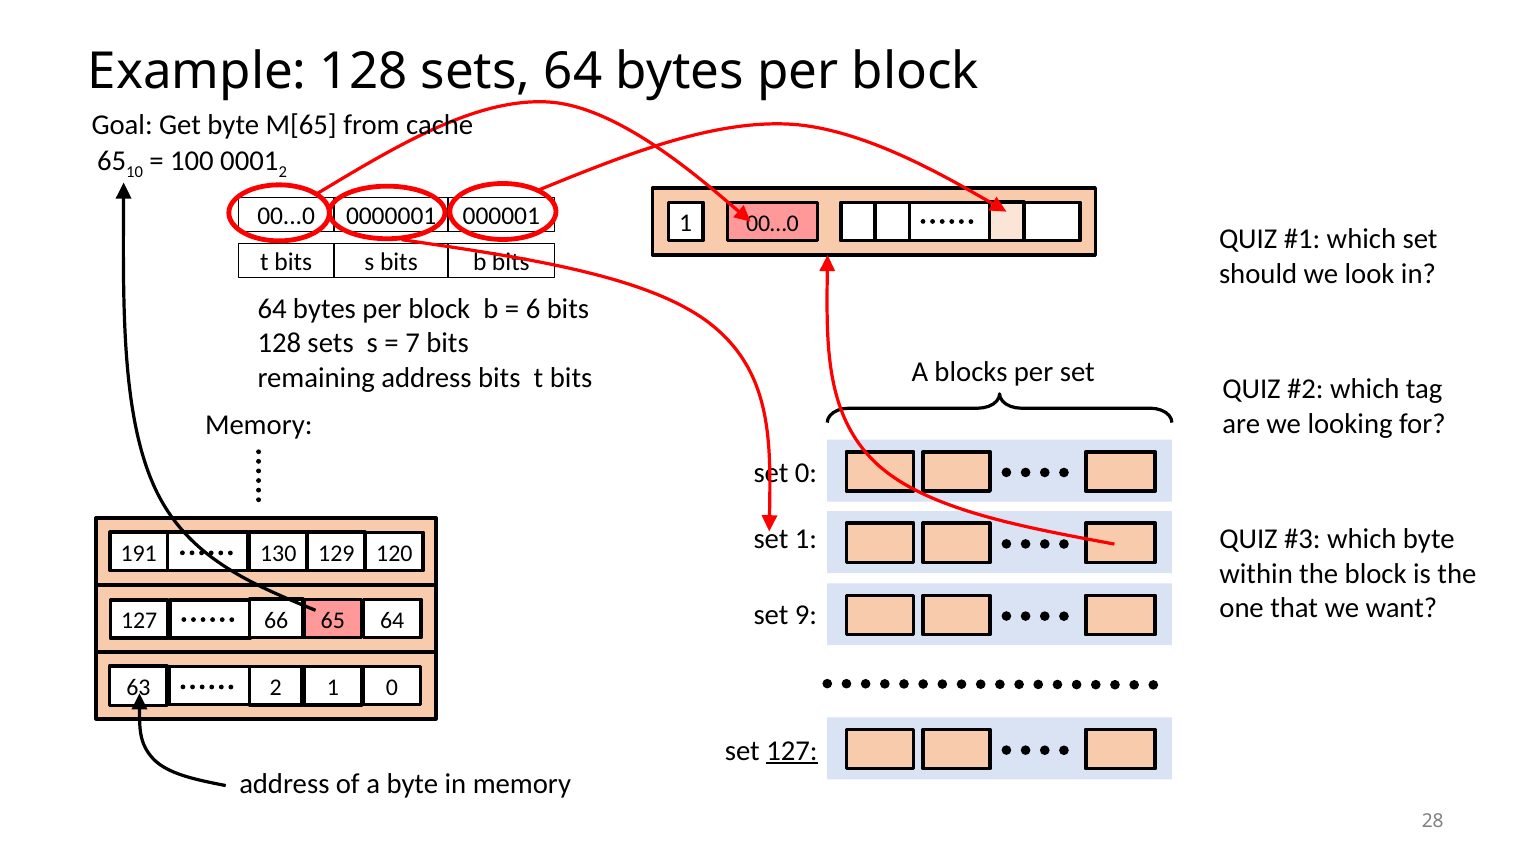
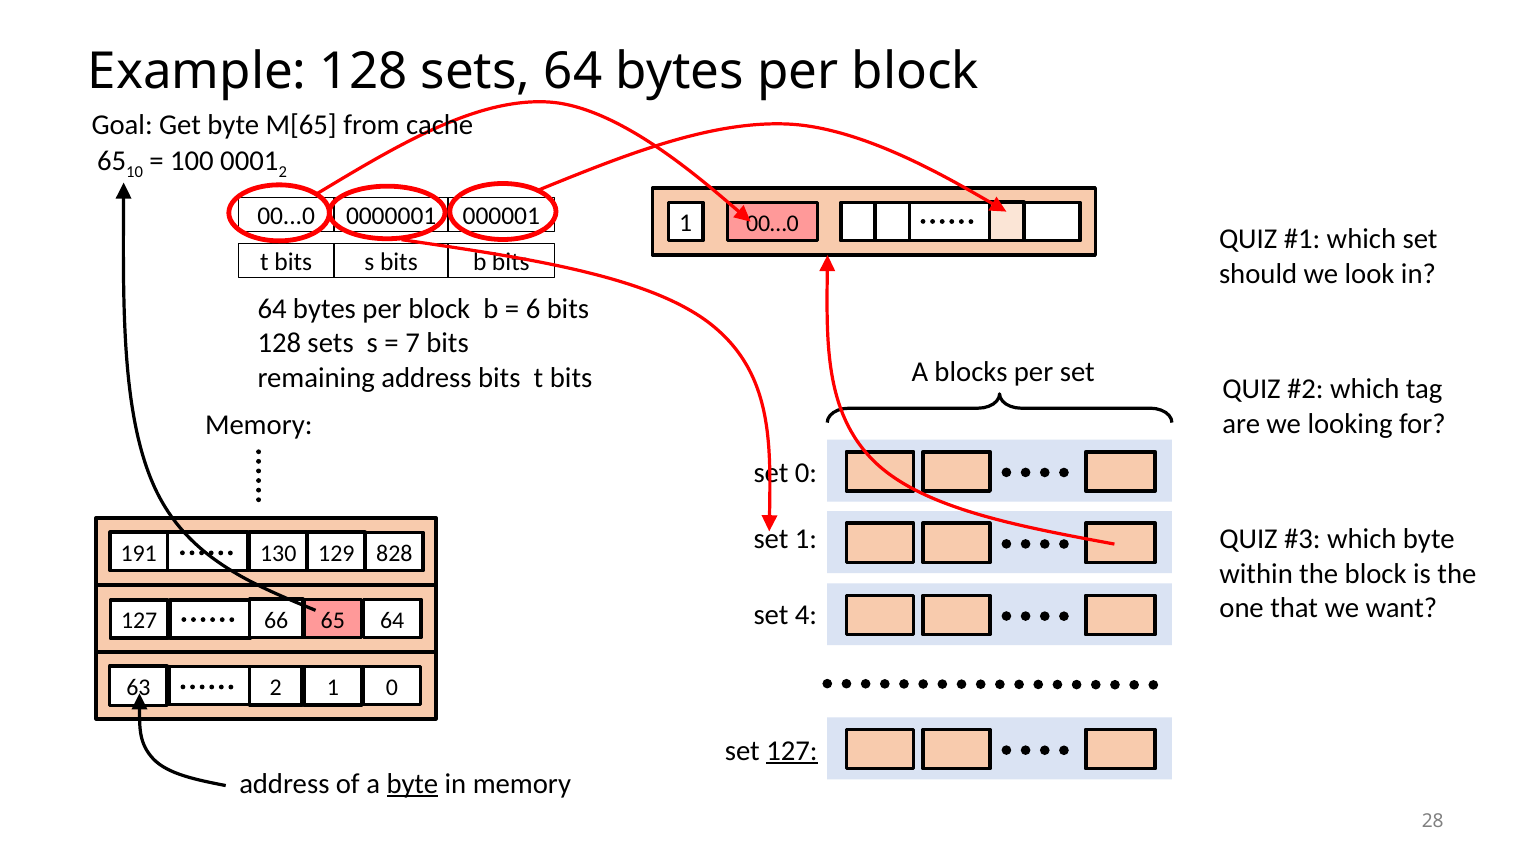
120: 120 -> 828
9: 9 -> 4
byte at (412, 783) underline: none -> present
